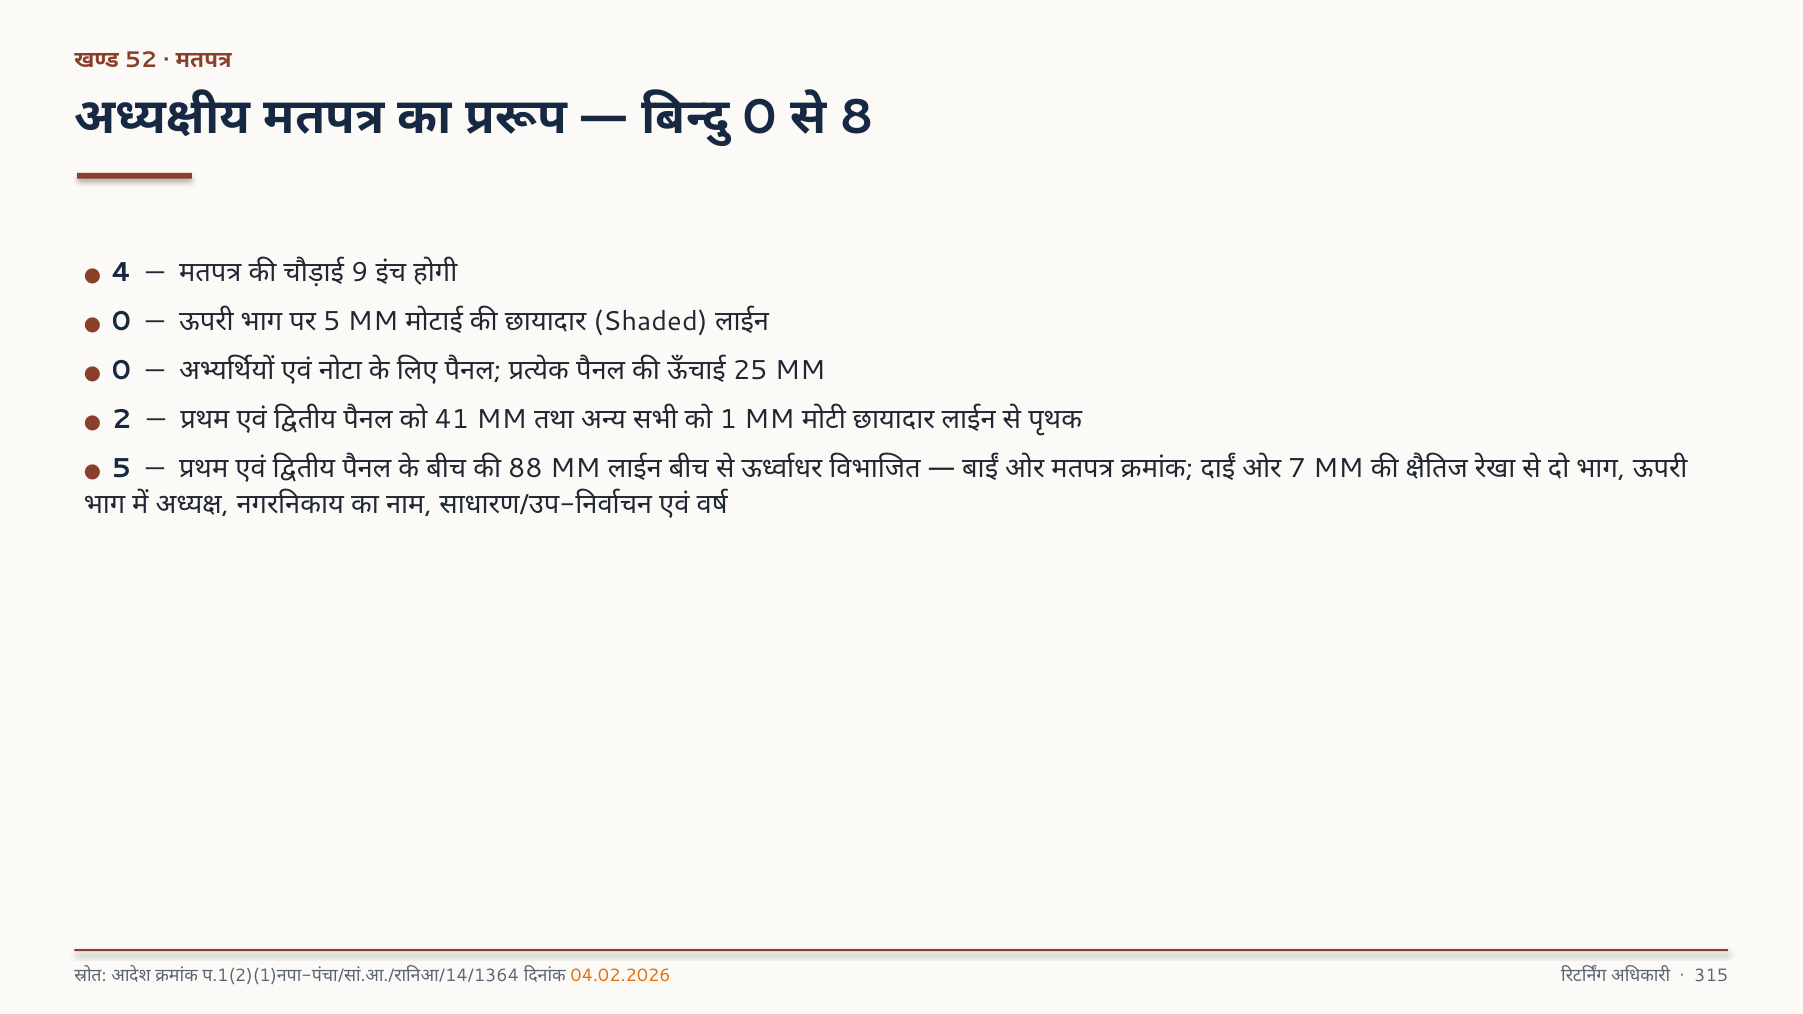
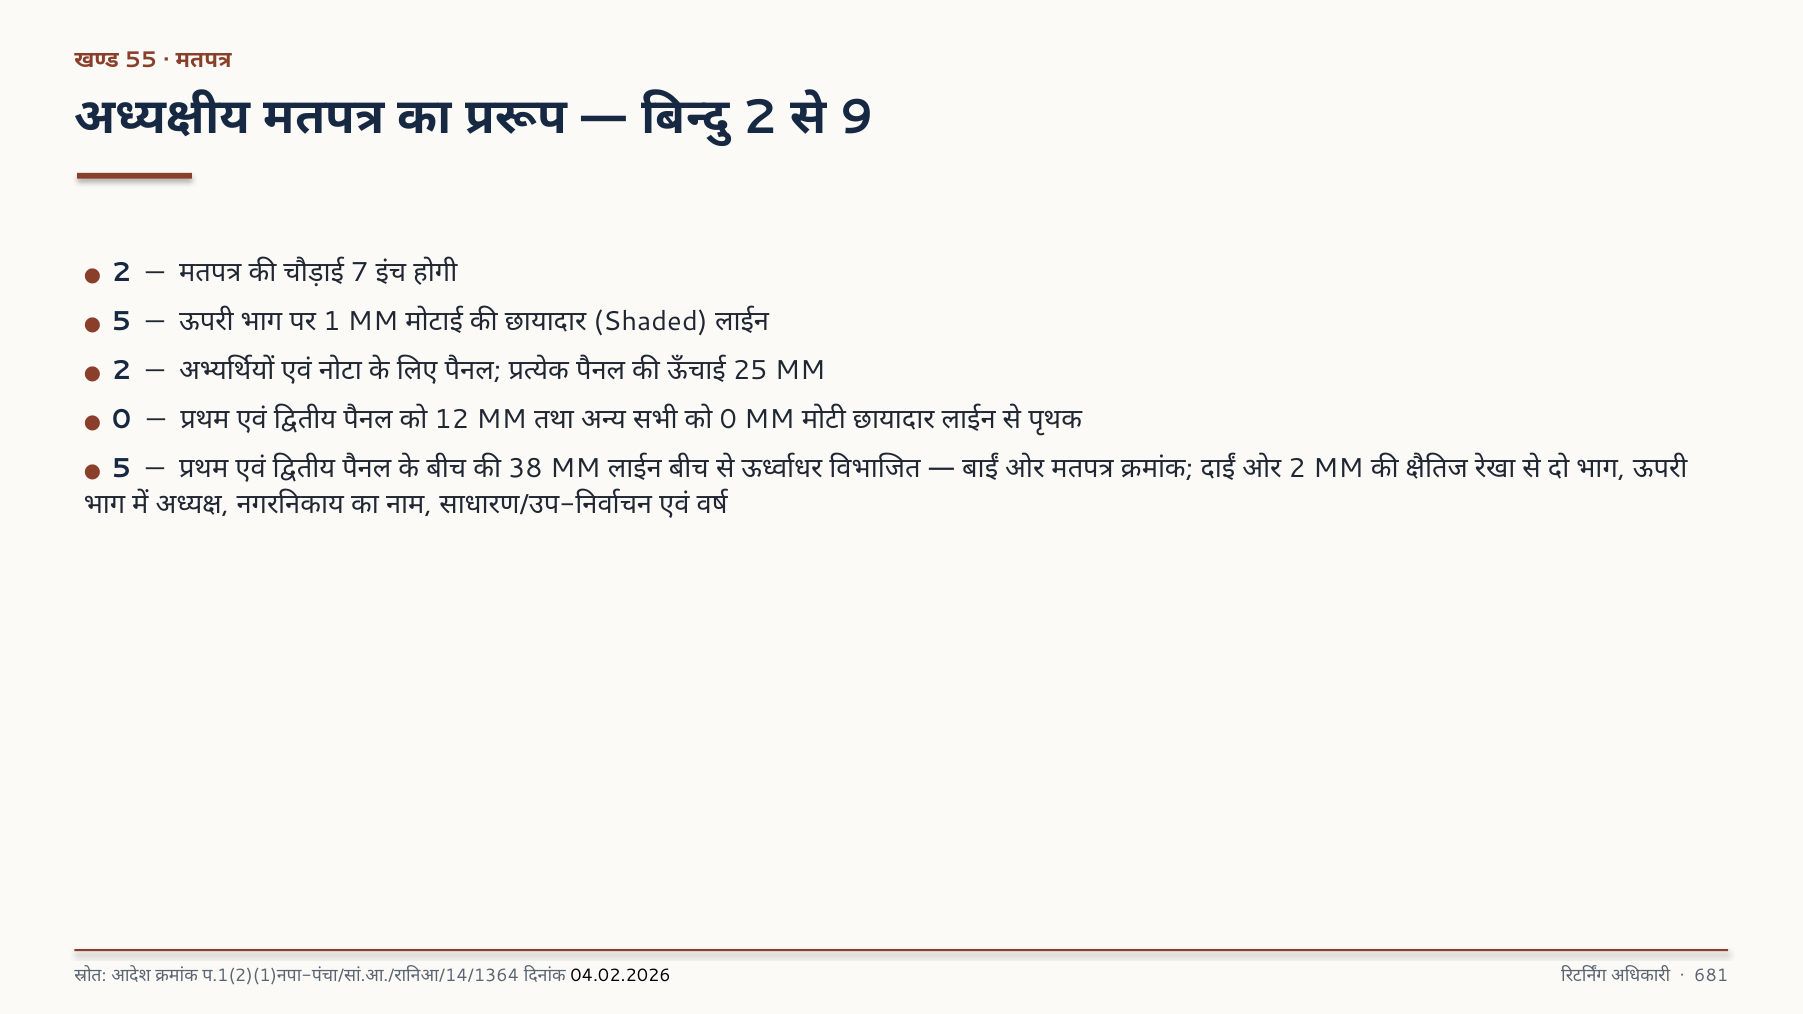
52: 52 -> 55
0 at (760, 117): 0 -> 2
8: 8 -> 9
4 at (121, 272): 4 -> 2
9: 9 -> 7
0 at (121, 322): 0 -> 5
5 at (332, 322): 5 -> 1
0 at (121, 371): 0 -> 2
2 at (122, 420): 2 -> 0
41: 41 -> 12
1 at (728, 420): 1 -> 0
88: 88 -> 38
7 at (1297, 469): 7 -> 2
04.02.2026 colour: orange -> black
315: 315 -> 681
